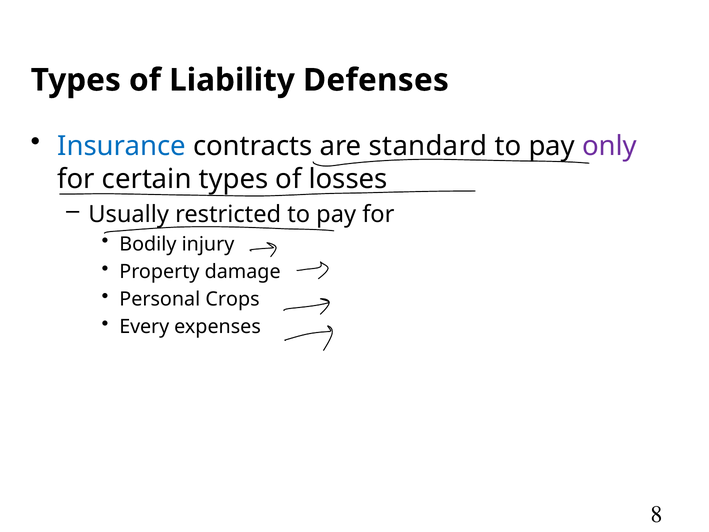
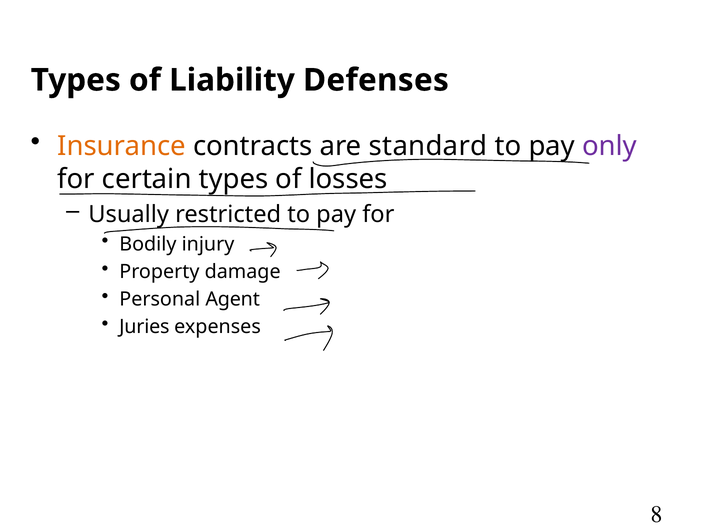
Insurance colour: blue -> orange
Crops: Crops -> Agent
Every: Every -> Juries
